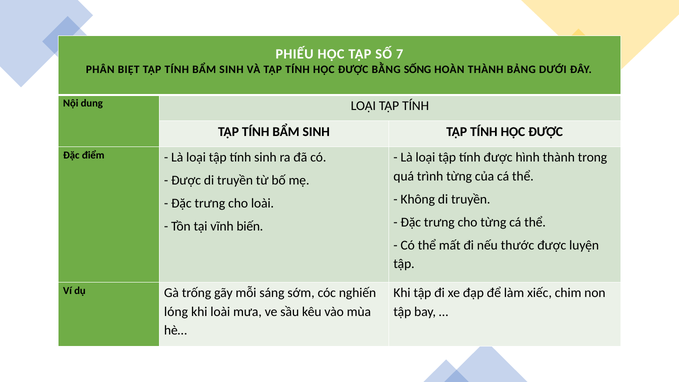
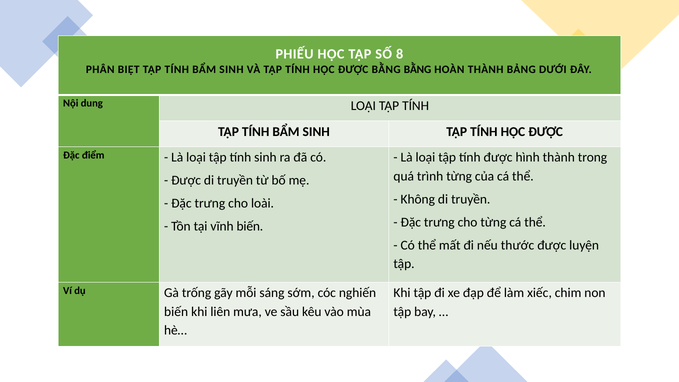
7: 7 -> 8
BẰNG SỐNG: SỐNG -> BẰNG
lóng at (176, 312): lóng -> biến
khi loài: loài -> liên
